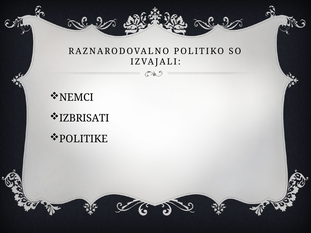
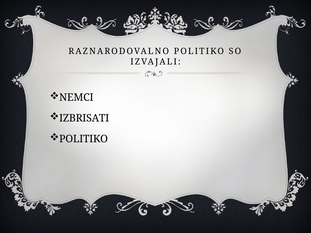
POLITIKE at (84, 139): POLITIKE -> POLITIKO
